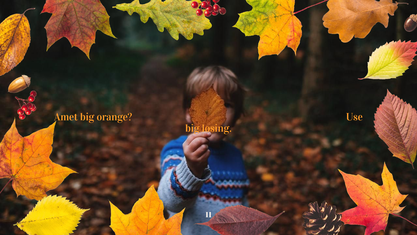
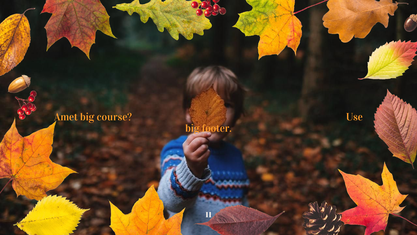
orange: orange -> course
losing: losing -> footer
